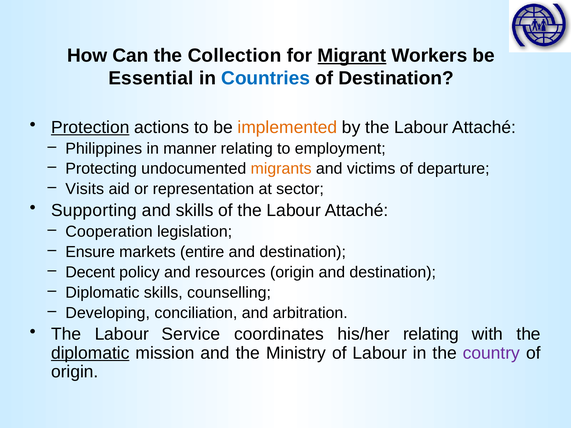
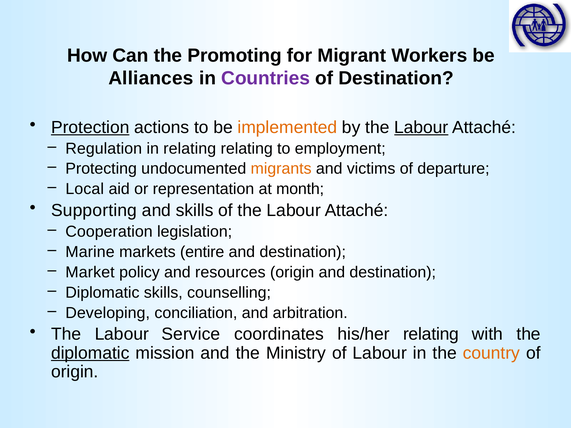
Collection: Collection -> Promoting
Migrant underline: present -> none
Essential: Essential -> Alliances
Countries colour: blue -> purple
Labour at (421, 127) underline: none -> present
Philippines: Philippines -> Regulation
in manner: manner -> relating
Visits: Visits -> Local
sector: sector -> month
Ensure: Ensure -> Marine
Decent: Decent -> Market
country colour: purple -> orange
